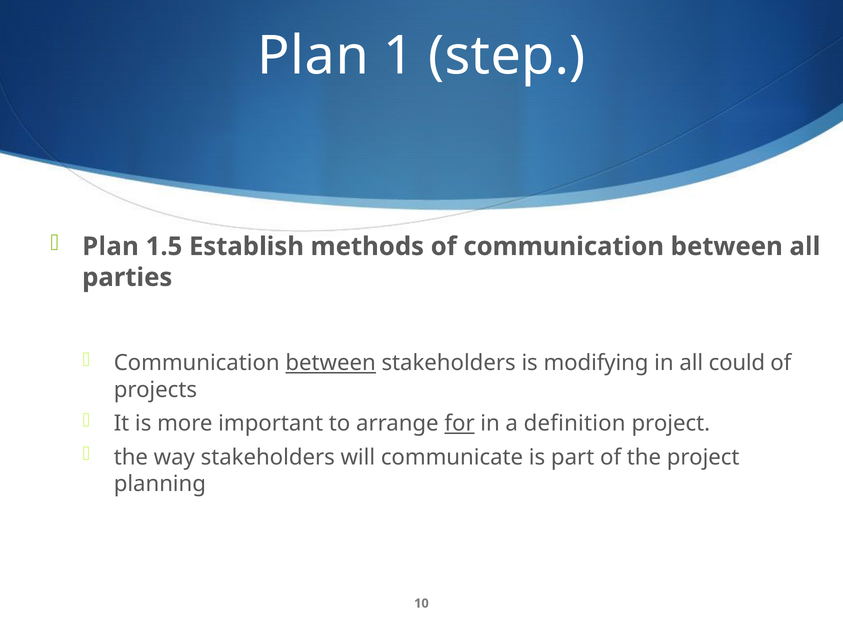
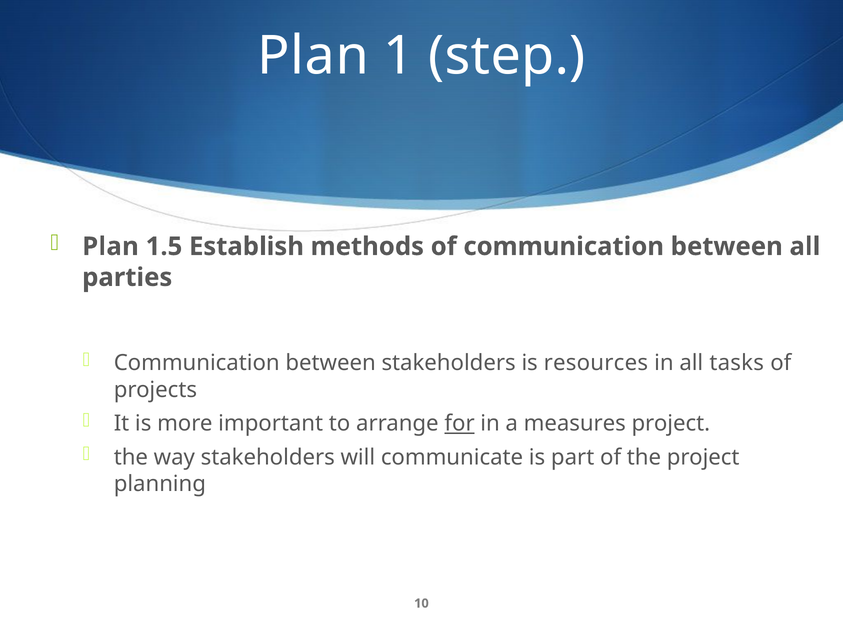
between at (331, 363) underline: present -> none
modifying: modifying -> resources
could: could -> tasks
definition: definition -> measures
